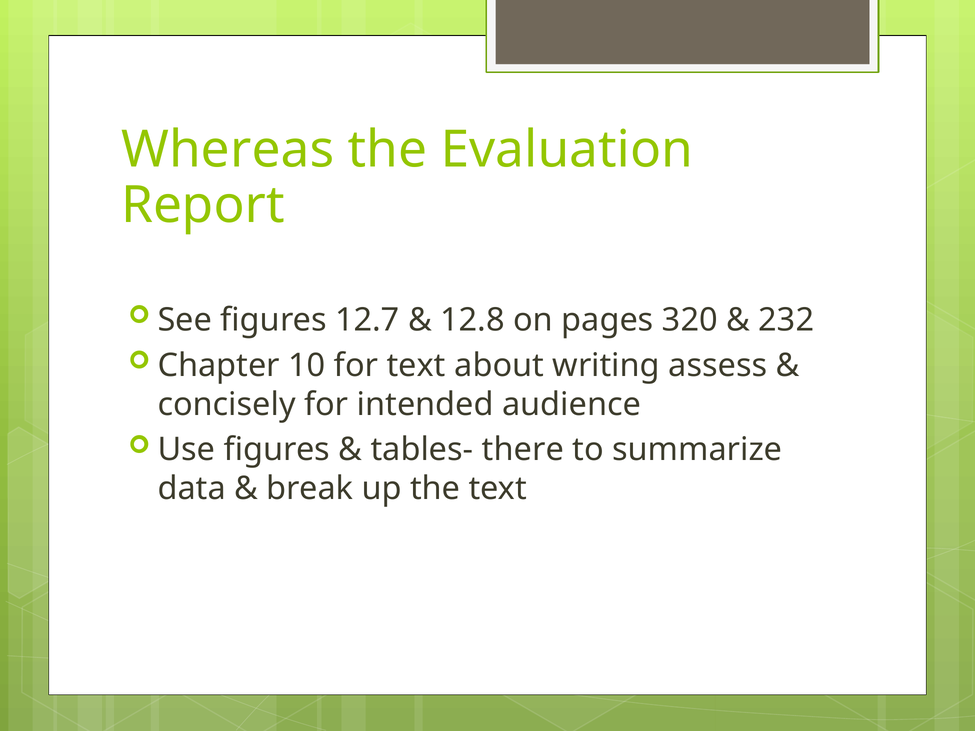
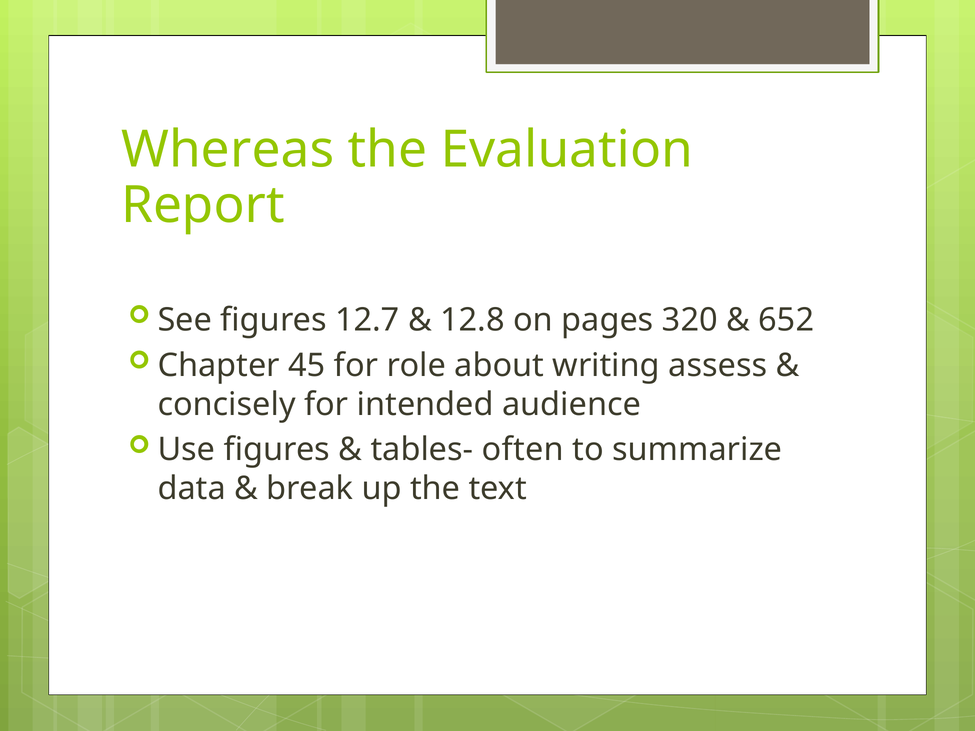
232: 232 -> 652
10: 10 -> 45
for text: text -> role
there: there -> often
